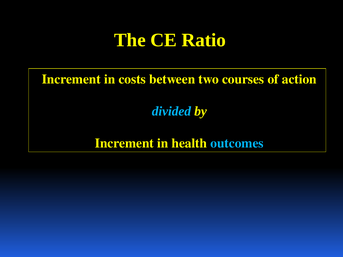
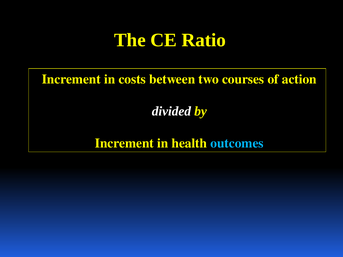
divided colour: light blue -> white
